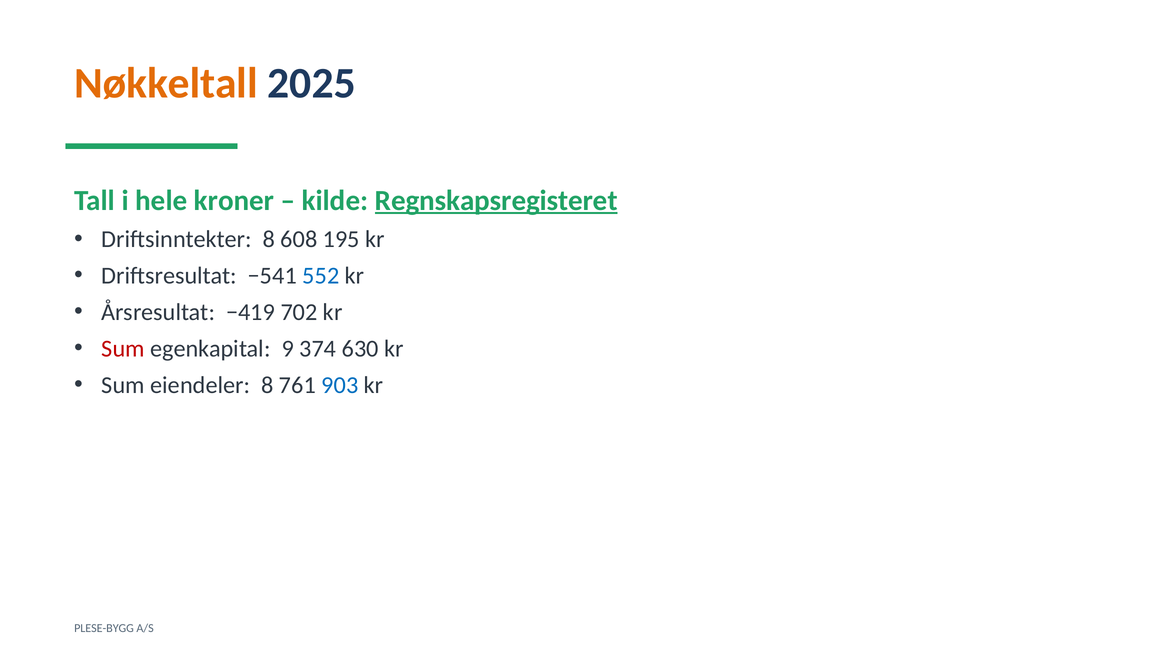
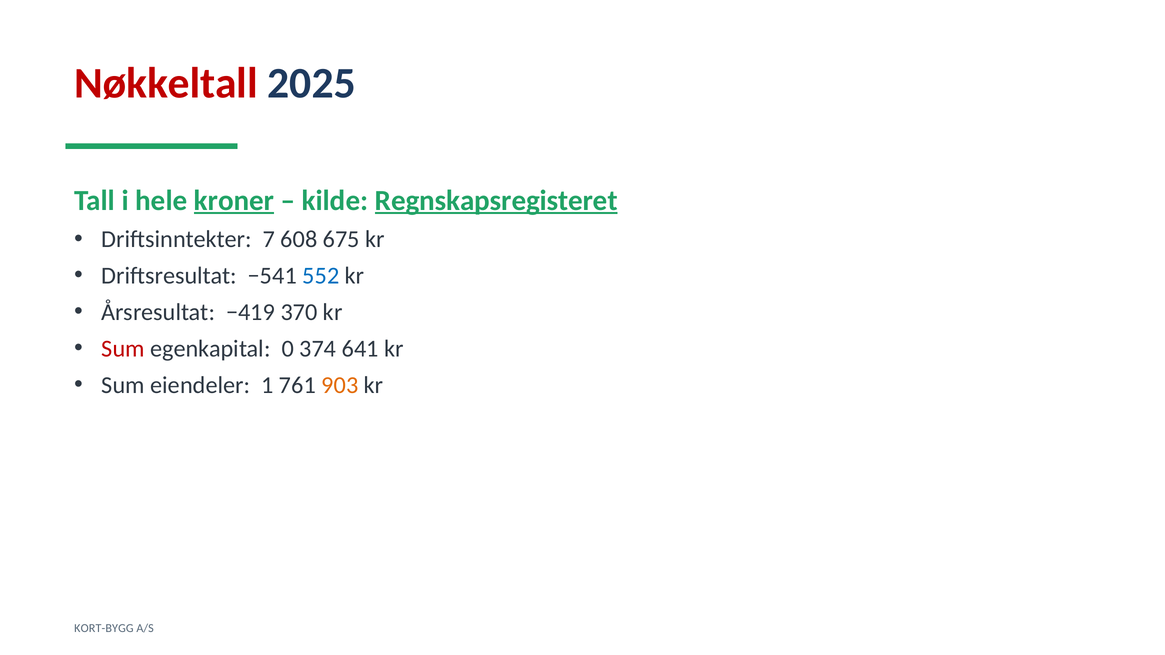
Nøkkeltall colour: orange -> red
kroner underline: none -> present
Driftsinntekter 8: 8 -> 7
195: 195 -> 675
702: 702 -> 370
9: 9 -> 0
630: 630 -> 641
eiendeler 8: 8 -> 1
903 colour: blue -> orange
PLESE-BYGG: PLESE-BYGG -> KORT-BYGG
